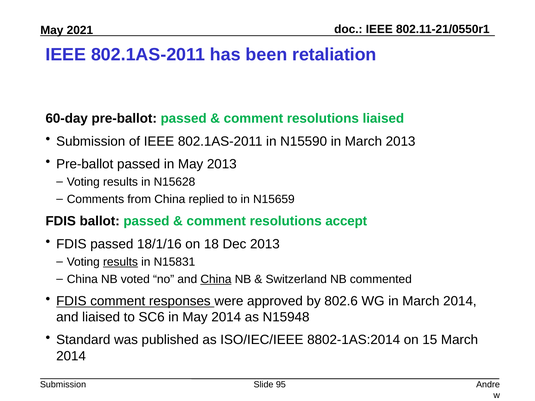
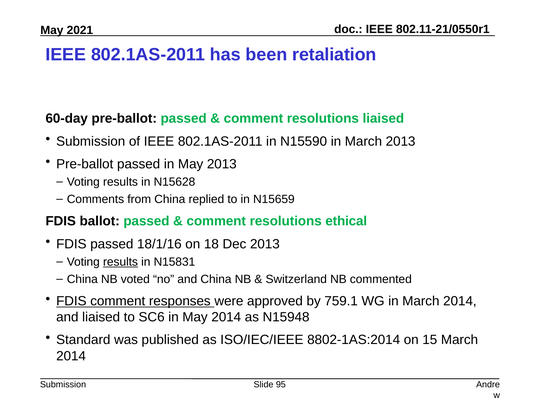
accept: accept -> ethical
China at (216, 279) underline: present -> none
802.6: 802.6 -> 759.1
